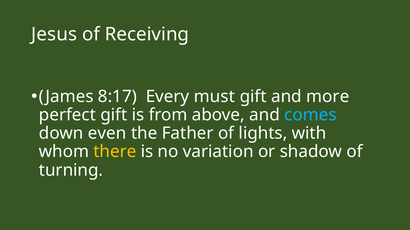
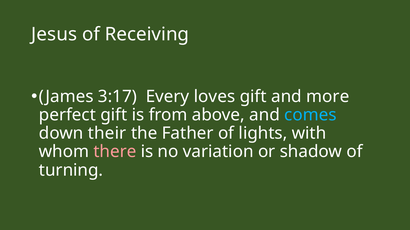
8:17: 8:17 -> 3:17
must: must -> loves
even: even -> their
there colour: yellow -> pink
